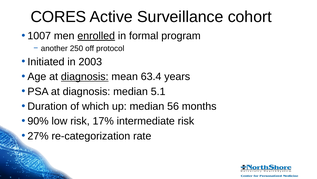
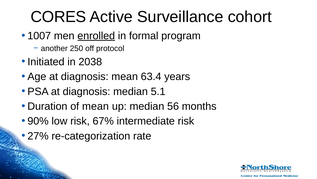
2003: 2003 -> 2038
diagnosis at (85, 76) underline: present -> none
of which: which -> mean
17%: 17% -> 67%
